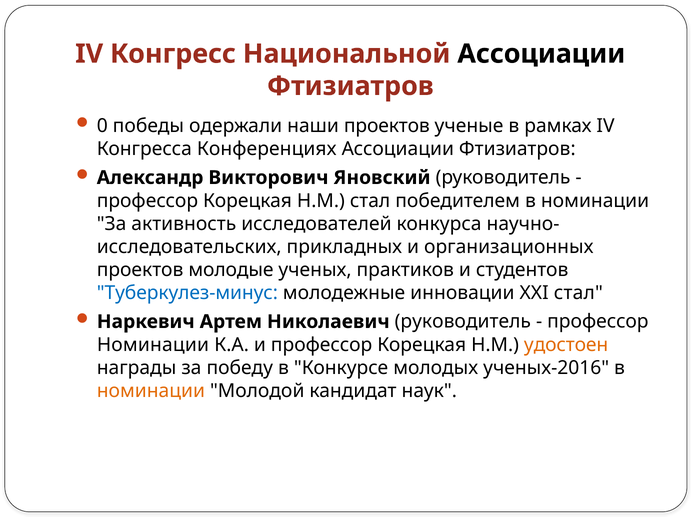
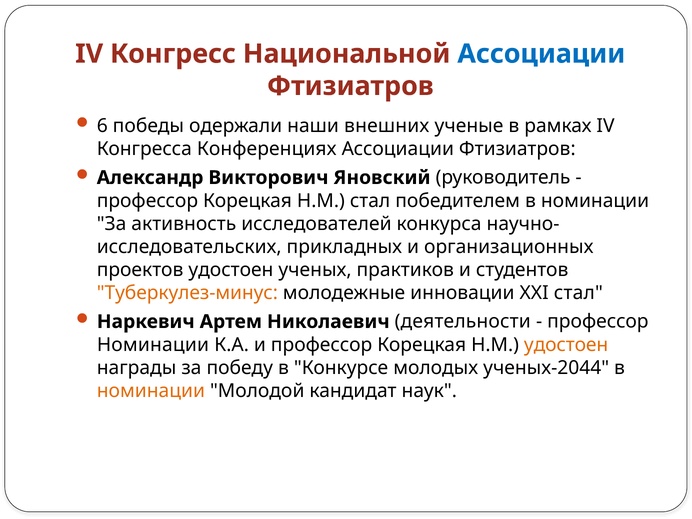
Ассоциации at (541, 54) colour: black -> blue
0: 0 -> 6
наши проектов: проектов -> внешних
проектов молодые: молодые -> удостоен
Туберкулез-минус colour: blue -> orange
Николаевич руководитель: руководитель -> деятельности
ученых-2016: ученых-2016 -> ученых-2044
